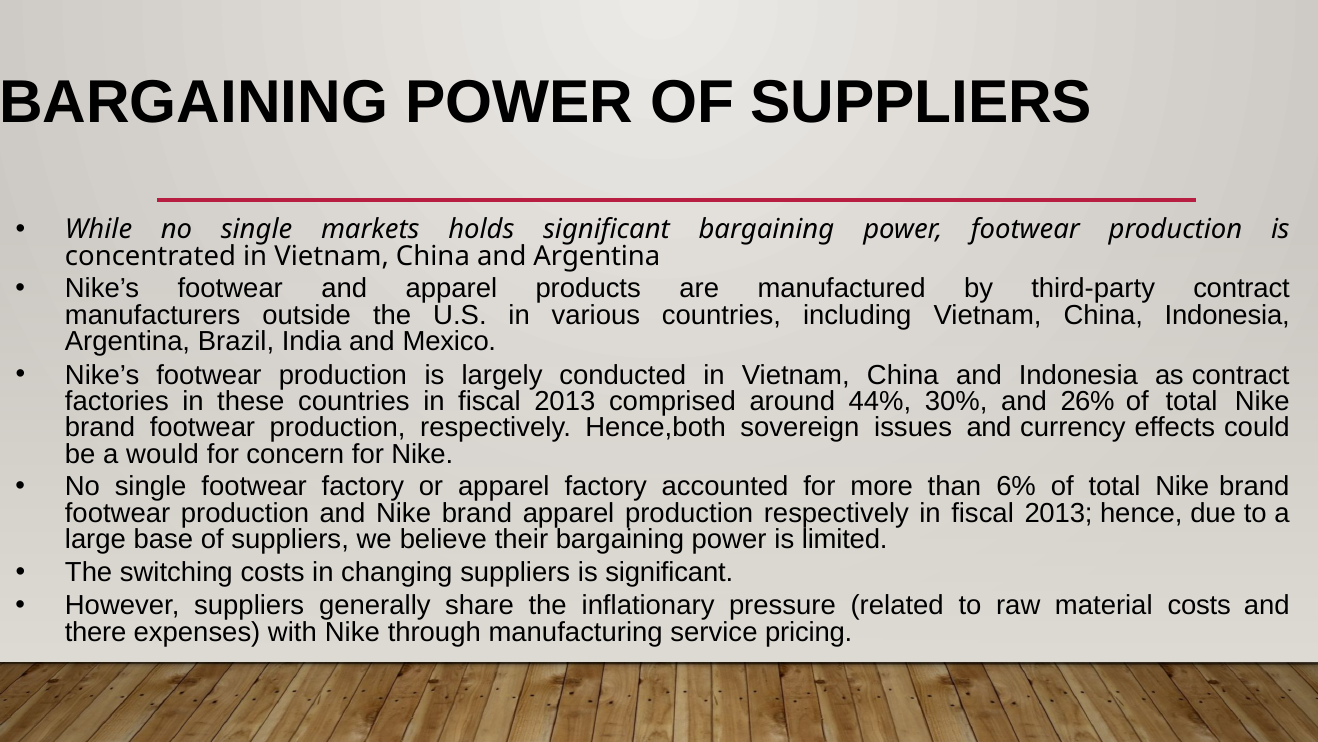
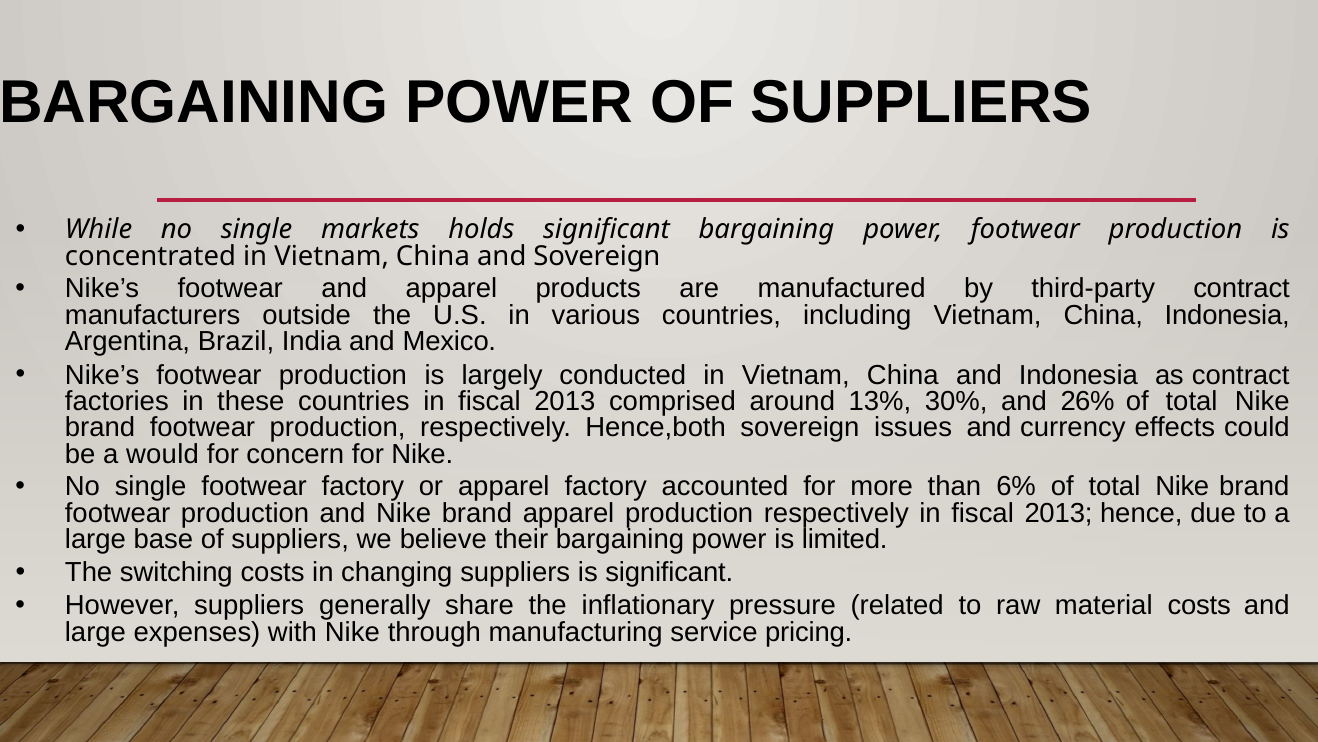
and Argentina: Argentina -> Sovereign
44%: 44% -> 13%
there at (96, 632): there -> large
